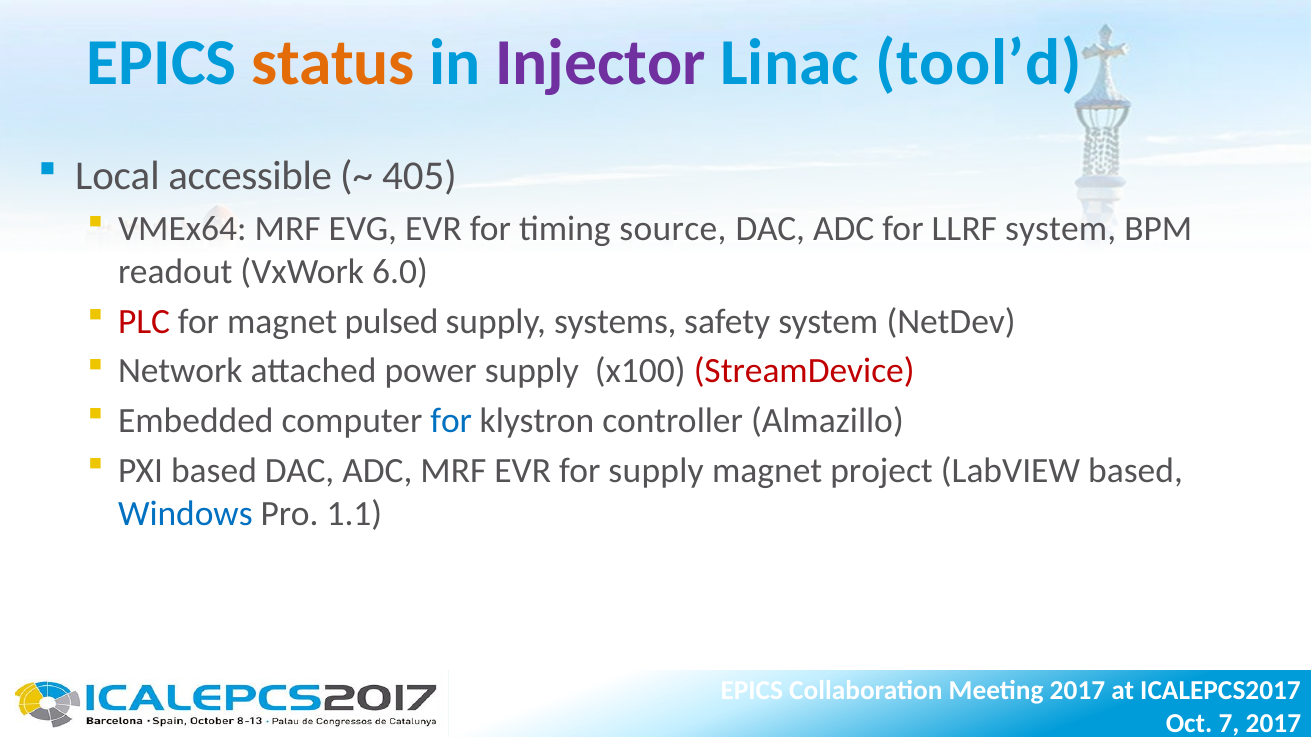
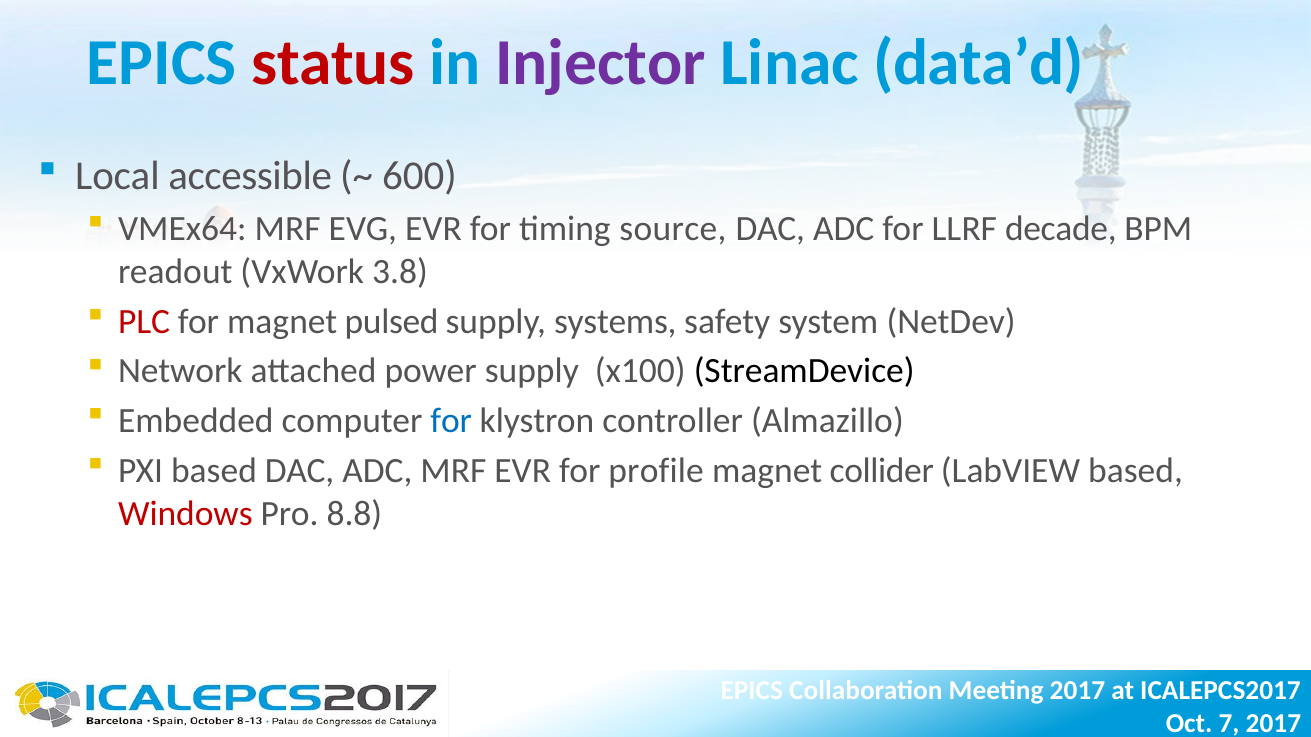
status colour: orange -> red
tool’d: tool’d -> data’d
405: 405 -> 600
LLRF system: system -> decade
6.0: 6.0 -> 3.8
StreamDevice colour: red -> black
for supply: supply -> profile
project: project -> collider
Windows colour: blue -> red
1.1: 1.1 -> 8.8
